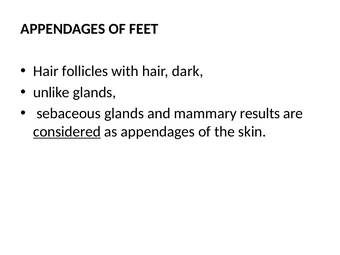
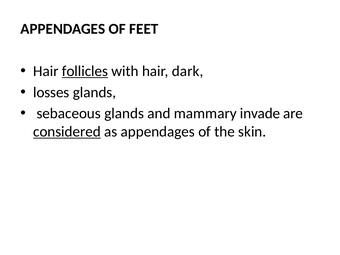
follicles underline: none -> present
unlike: unlike -> losses
results: results -> invade
